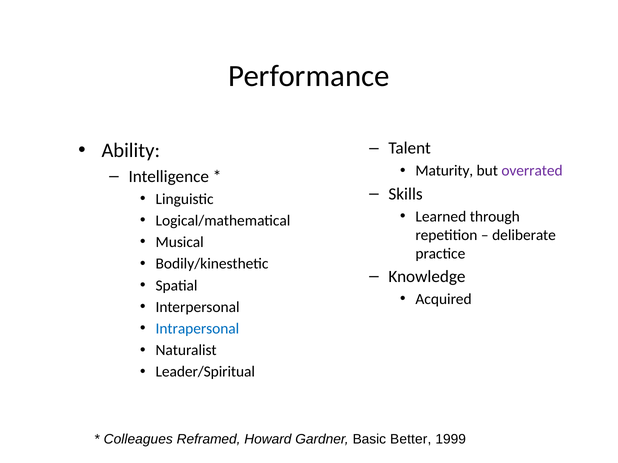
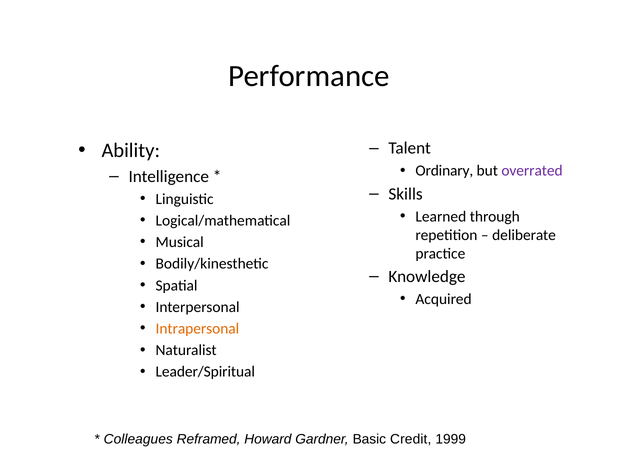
Maturity: Maturity -> Ordinary
Intrapersonal colour: blue -> orange
Better: Better -> Credit
